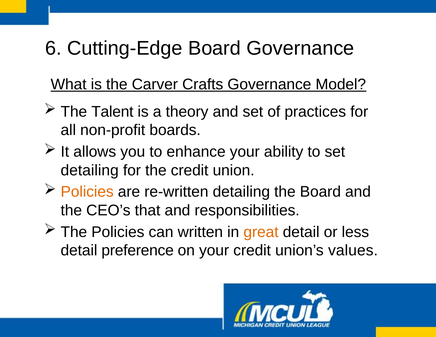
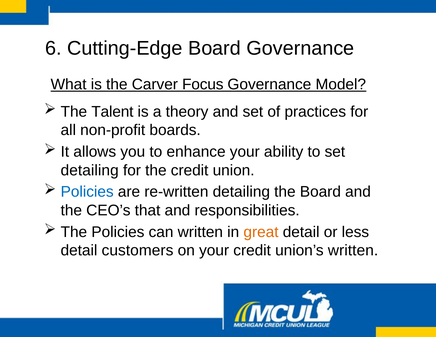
Crafts: Crafts -> Focus
Policies at (87, 192) colour: orange -> blue
preference: preference -> customers
union’s values: values -> written
